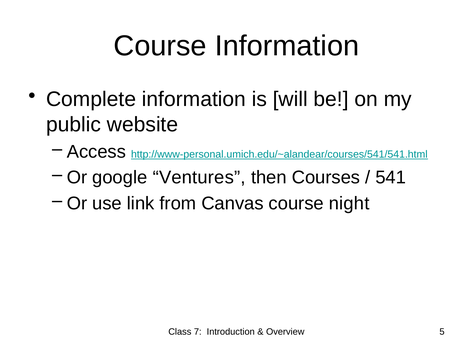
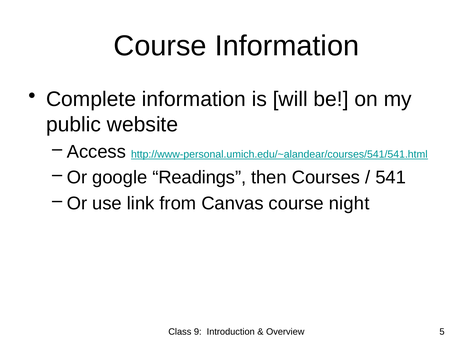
Ventures: Ventures -> Readings
7: 7 -> 9
